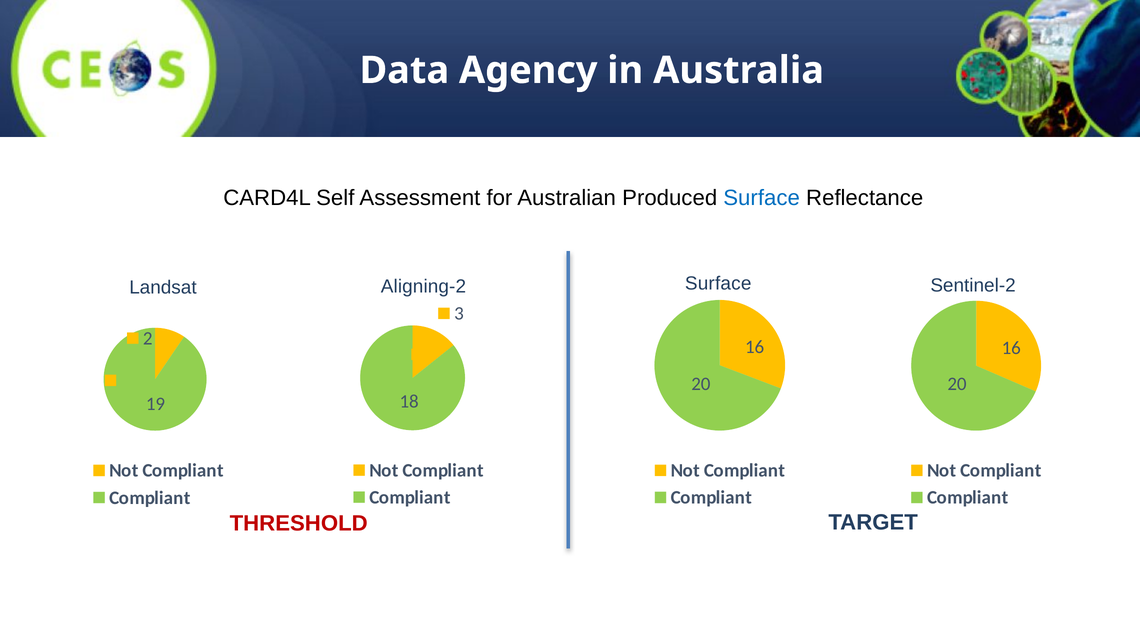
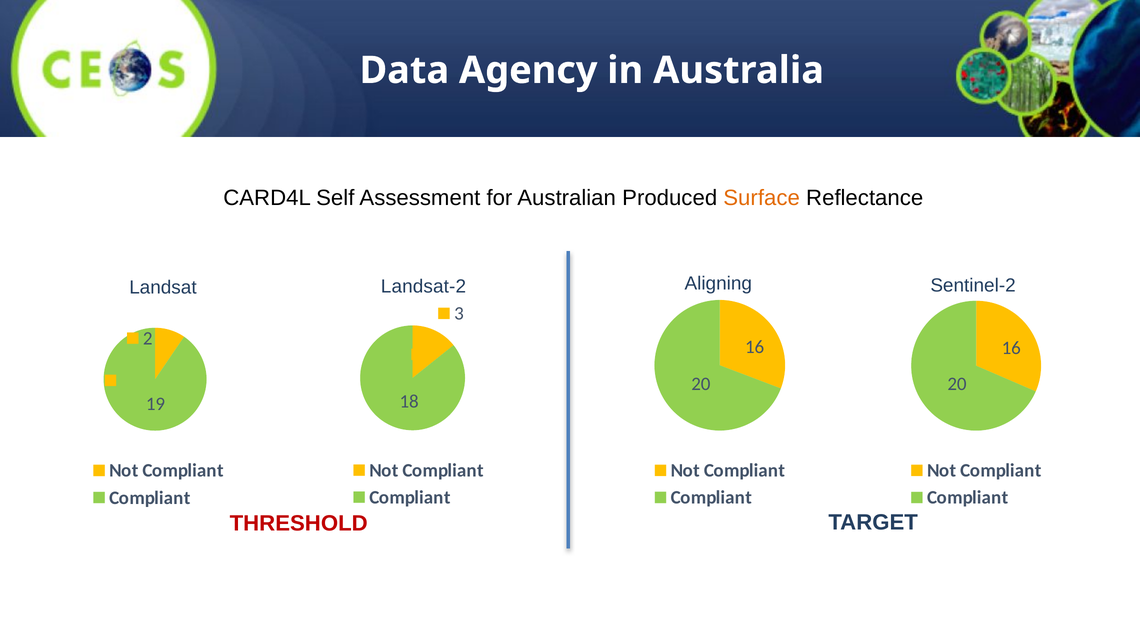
Surface at (762, 198) colour: blue -> orange
Surface at (718, 284): Surface -> Aligning
Aligning-2: Aligning-2 -> Landsat-2
